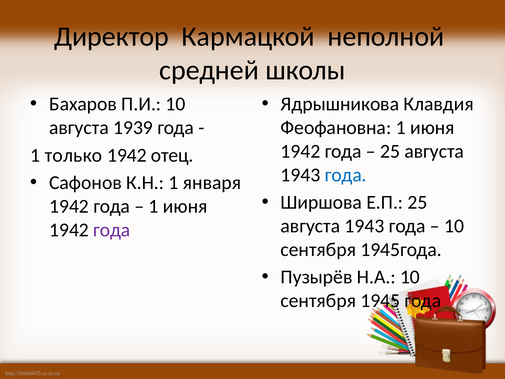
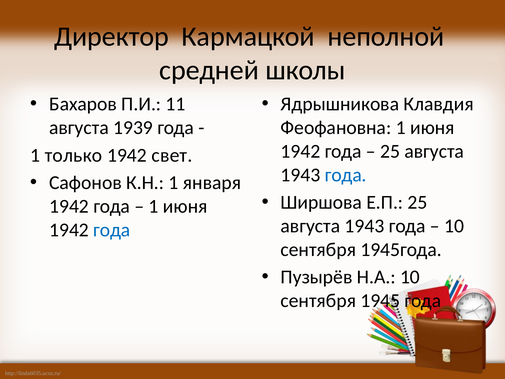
П.И 10: 10 -> 11
отец: отец -> свет
года at (112, 230) colour: purple -> blue
